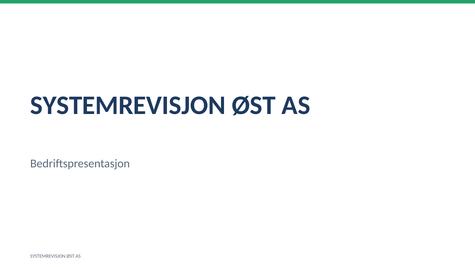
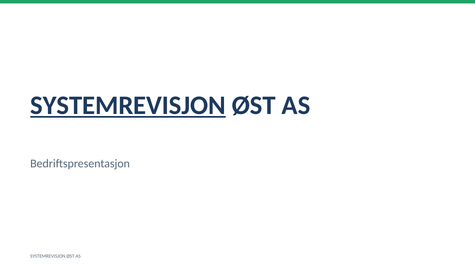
SYSTEMREVISJON at (128, 105) underline: none -> present
